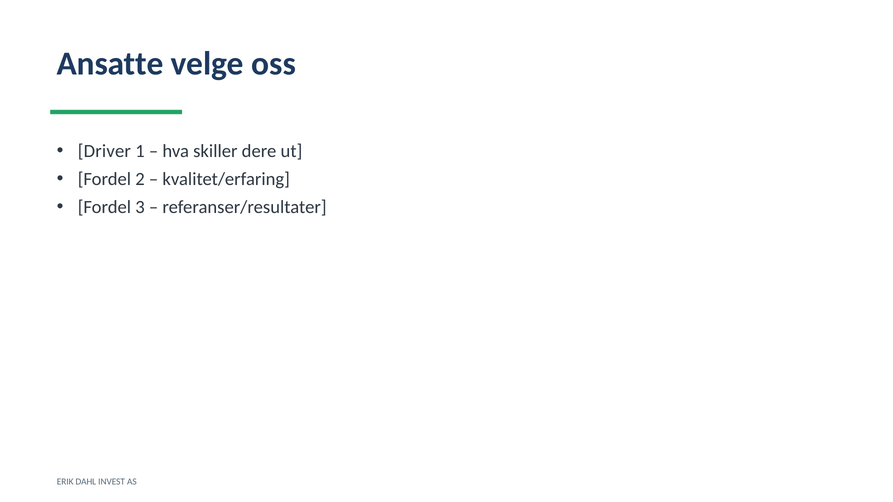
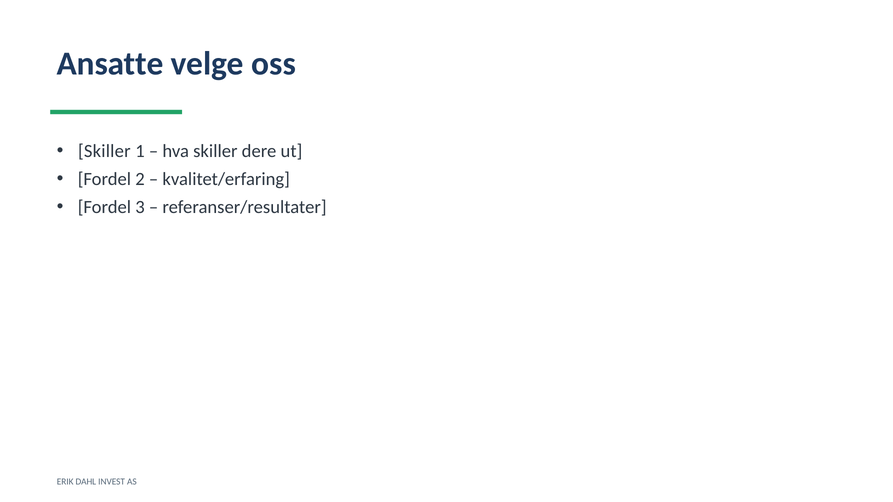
Driver at (104, 151): Driver -> Skiller
